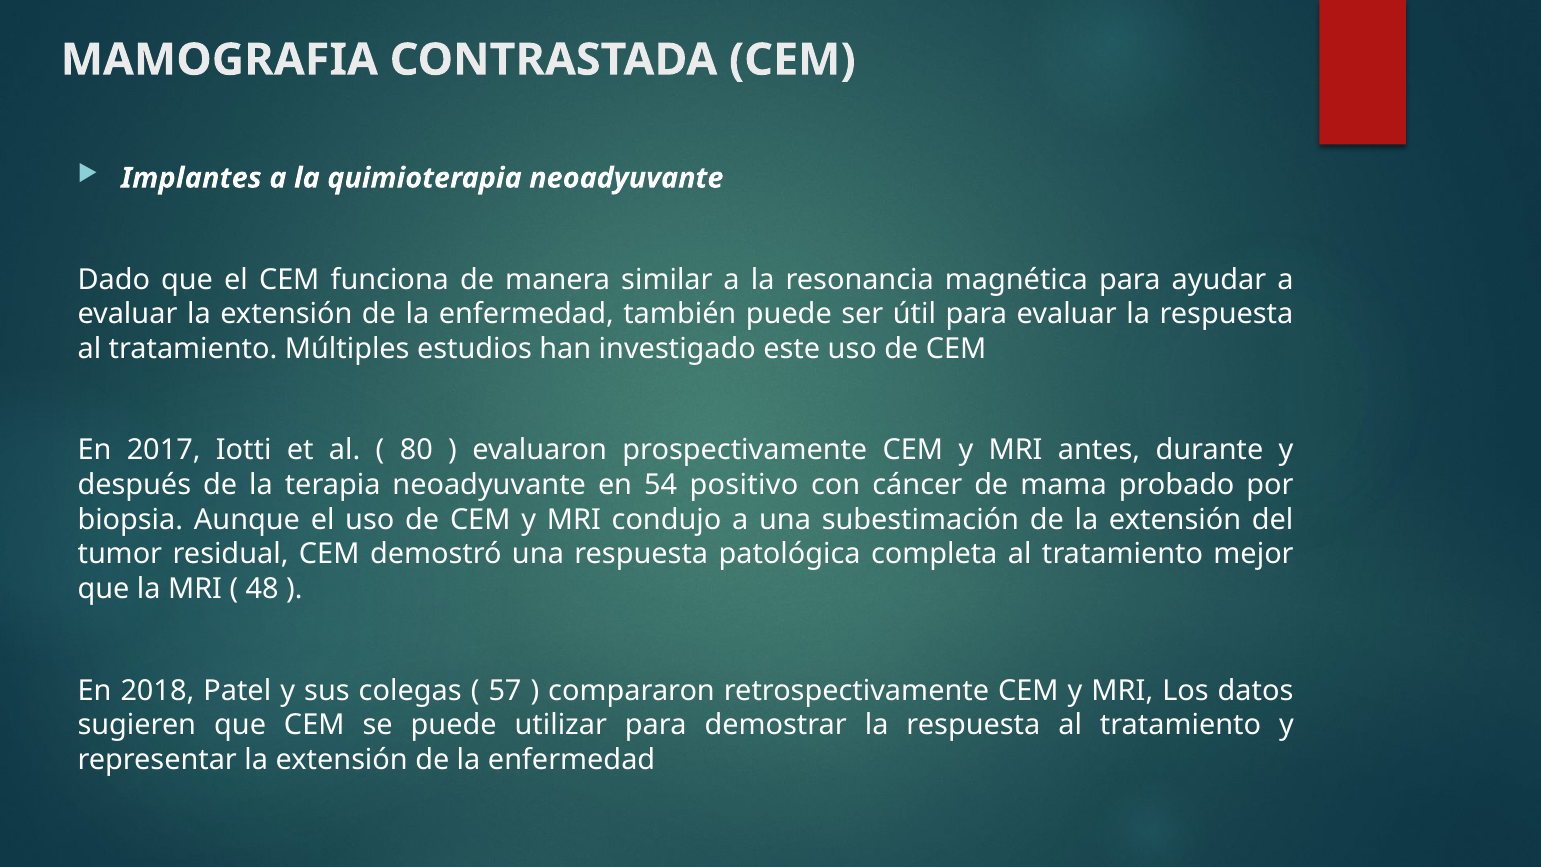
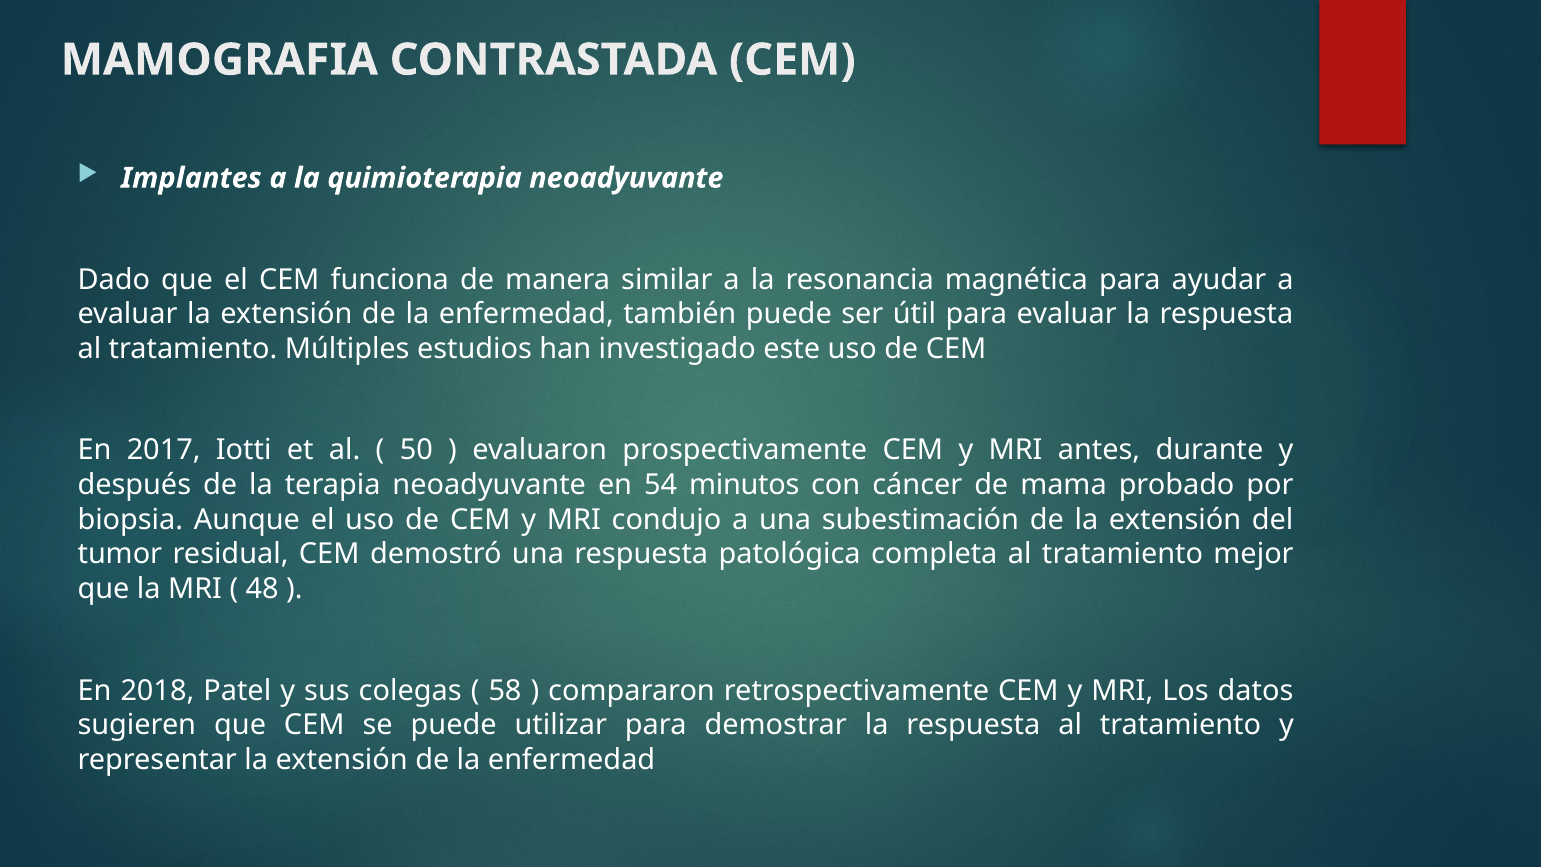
80: 80 -> 50
positivo: positivo -> minutos
57: 57 -> 58
